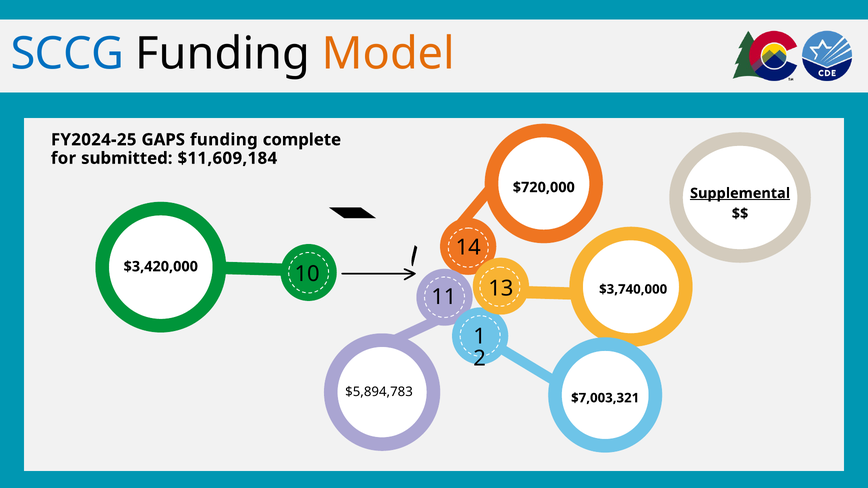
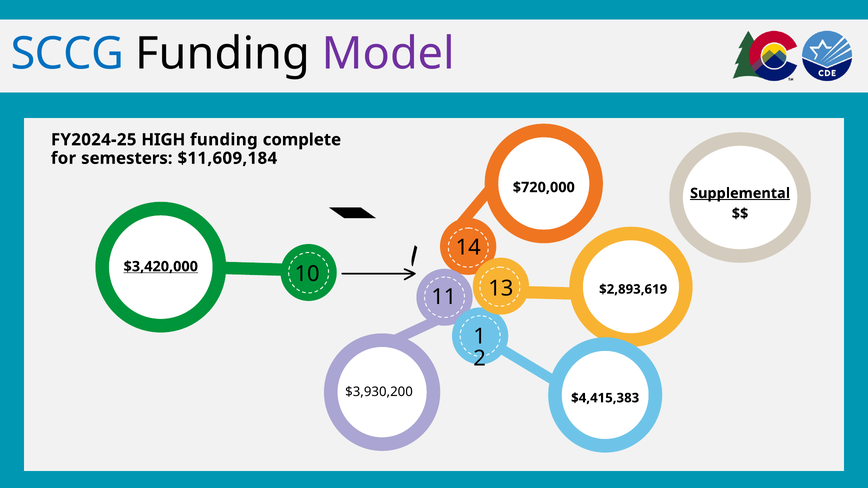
Model colour: orange -> purple
GAPS: GAPS -> HIGH
submitted: submitted -> semesters
$3,420,000 underline: none -> present
$3,740,000: $3,740,000 -> $2,893,619
$5,894,783: $5,894,783 -> $3,930,200
$7,003,321: $7,003,321 -> $4,415,383
